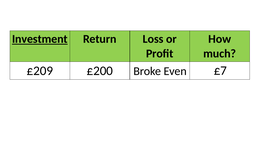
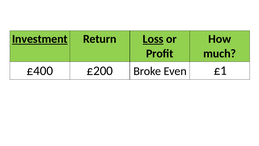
Loss underline: none -> present
£209: £209 -> £400
£7: £7 -> £1
